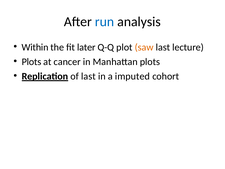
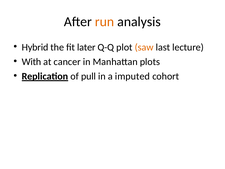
run colour: blue -> orange
Within: Within -> Hybrid
Plots at (31, 62): Plots -> With
of last: last -> pull
